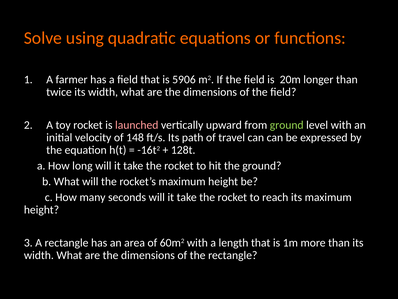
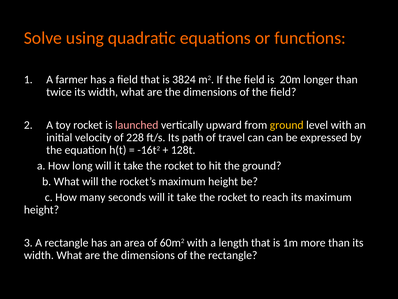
5906: 5906 -> 3824
ground at (287, 125) colour: light green -> yellow
148: 148 -> 228
